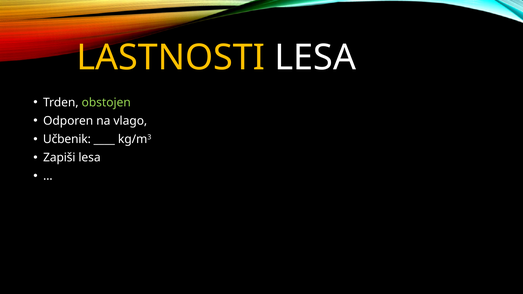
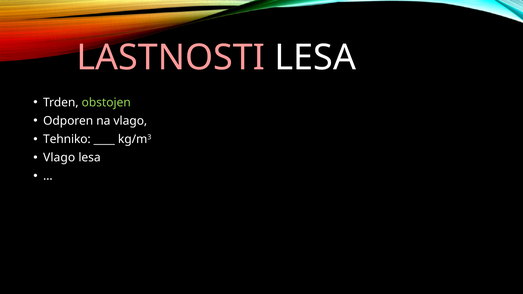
LASTNOSTI colour: yellow -> pink
Učbenik: Učbenik -> Tehniko
Zapiši at (59, 158): Zapiši -> Vlago
